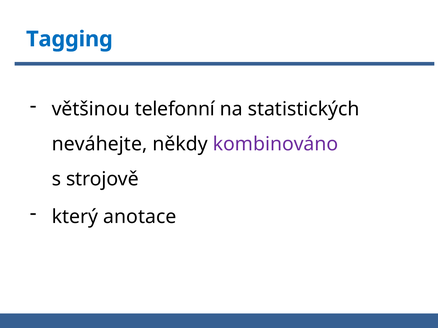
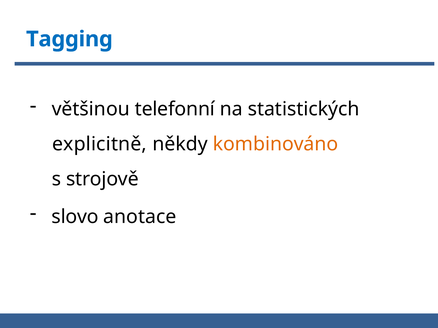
neváhejte: neváhejte -> explicitně
kombinováno colour: purple -> orange
který: který -> slovo
